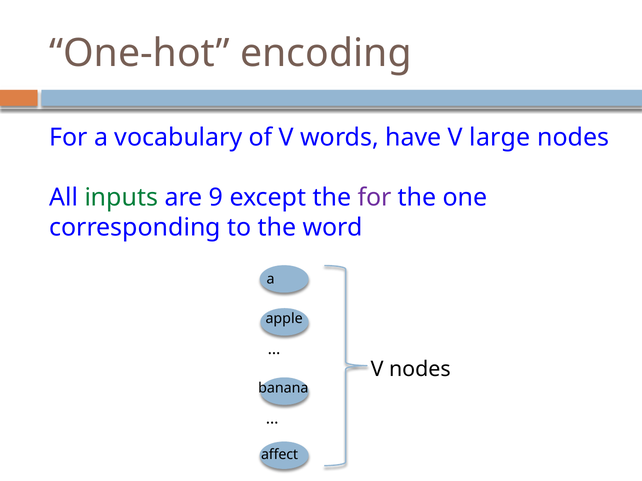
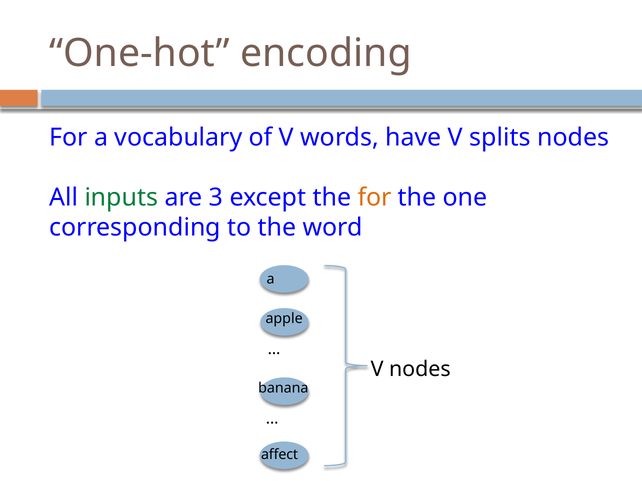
large: large -> splits
9: 9 -> 3
for at (375, 198) colour: purple -> orange
